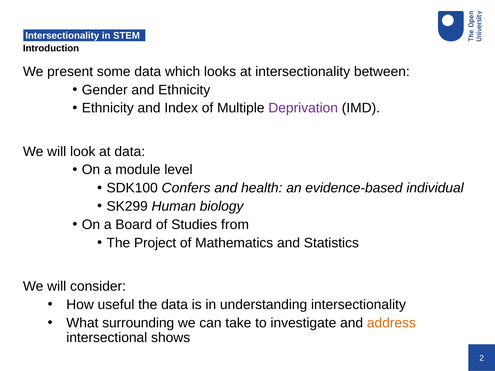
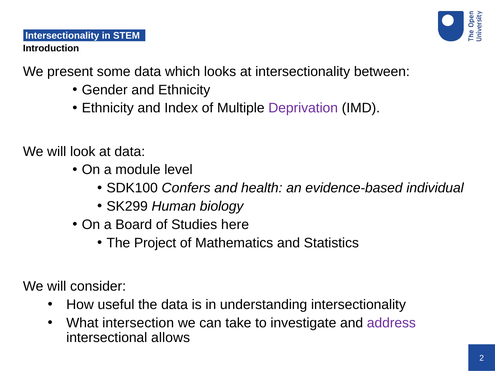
from: from -> here
surrounding: surrounding -> intersection
address colour: orange -> purple
shows: shows -> allows
